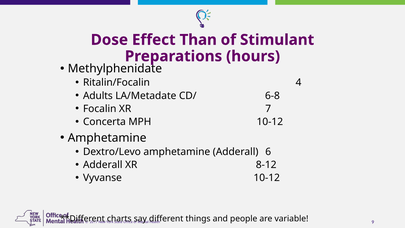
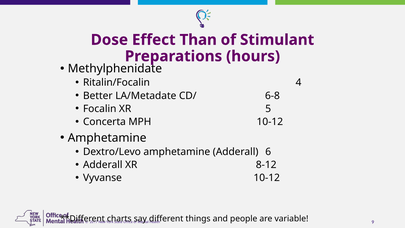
Adults: Adults -> Better
7: 7 -> 5
